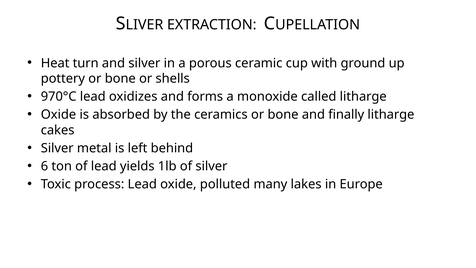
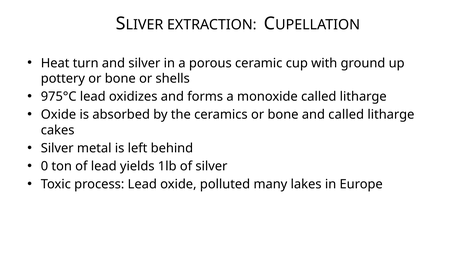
970°C: 970°C -> 975°C
and finally: finally -> called
6: 6 -> 0
